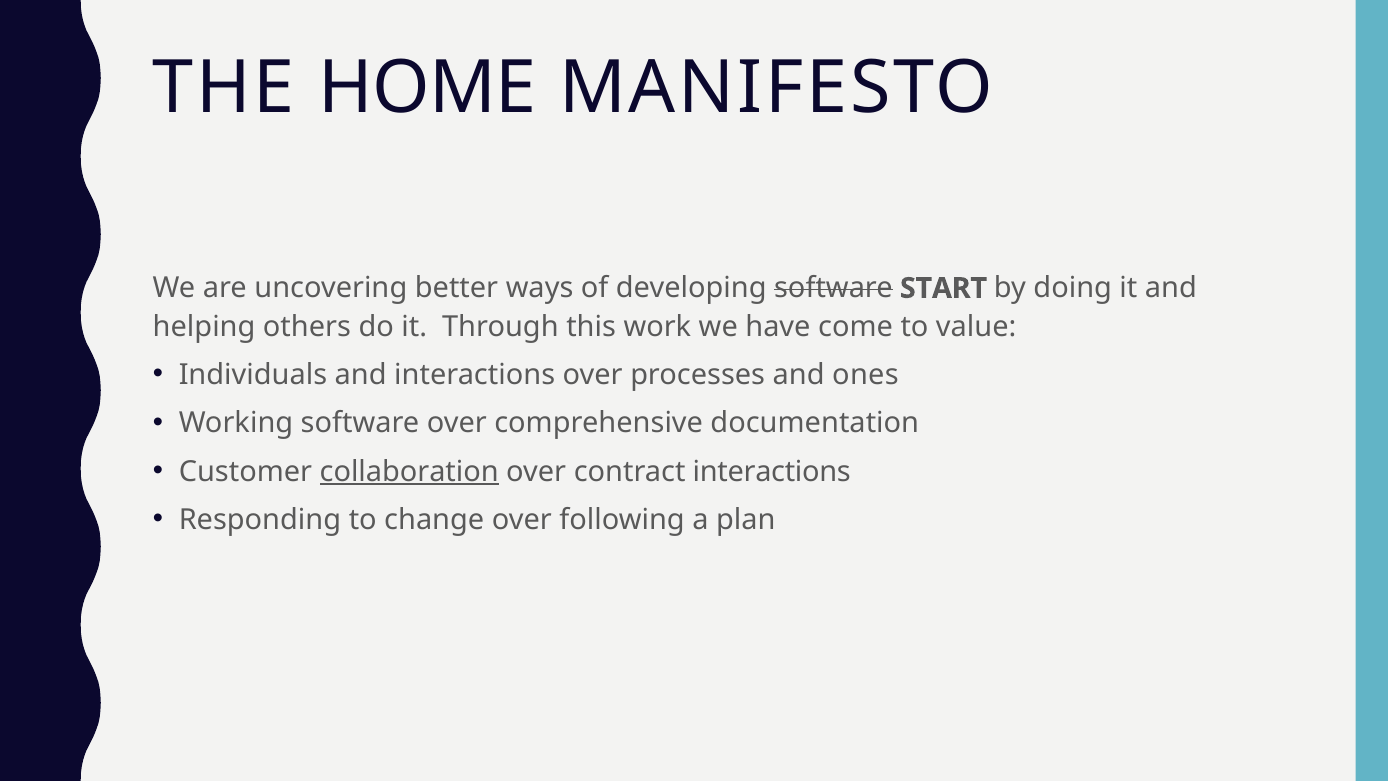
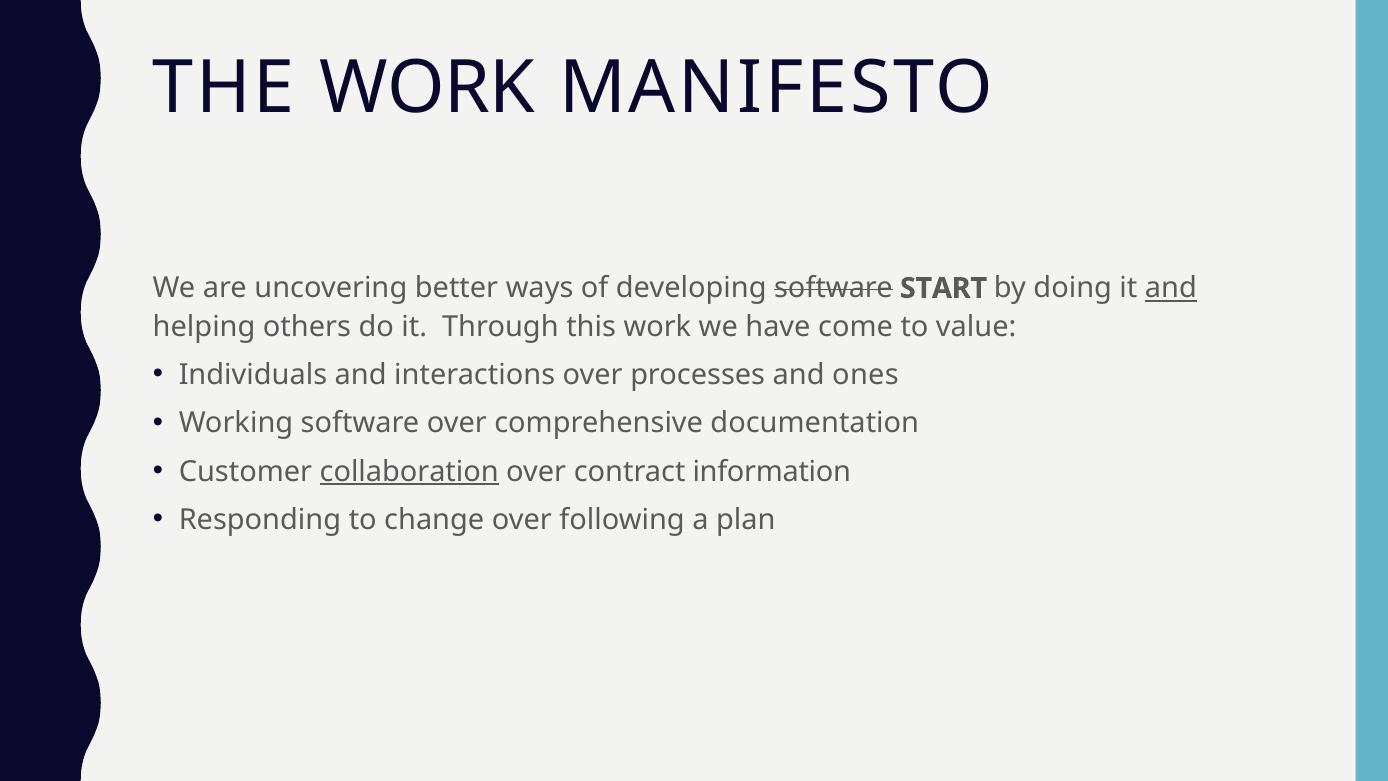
THE HOME: HOME -> WORK
and at (1171, 288) underline: none -> present
contract interactions: interactions -> information
